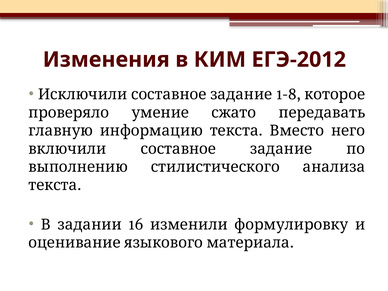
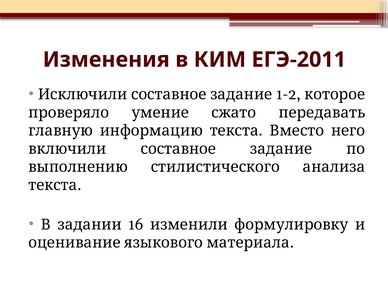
ЕГЭ-2012: ЕГЭ-2012 -> ЕГЭ-2011
1-8: 1-8 -> 1-2
